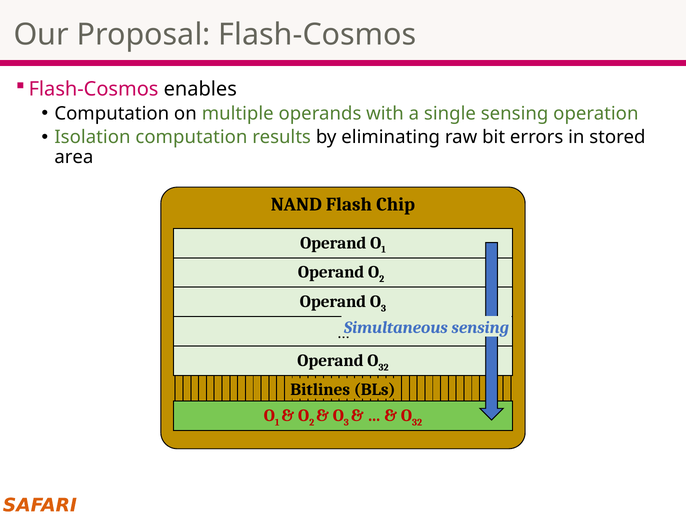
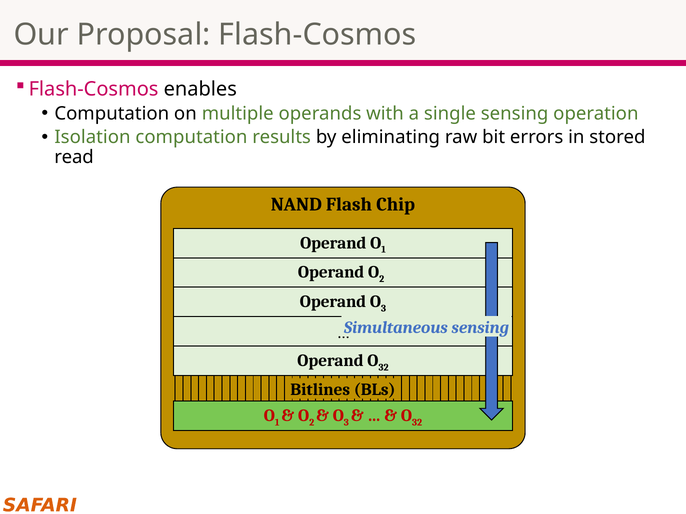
area: area -> read
